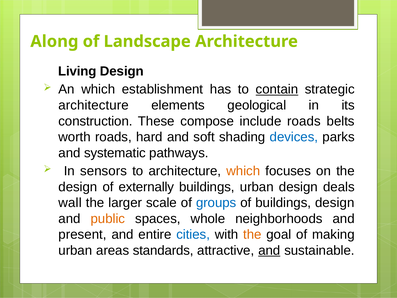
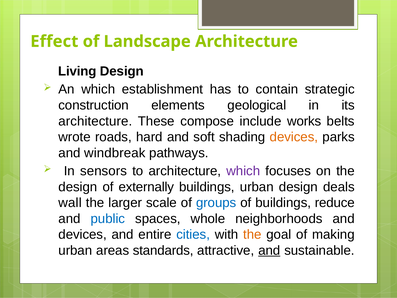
Along: Along -> Effect
contain underline: present -> none
architecture at (94, 105): architecture -> construction
construction at (95, 121): construction -> architecture
include roads: roads -> works
worth: worth -> wrote
devices at (294, 137) colour: blue -> orange
systematic: systematic -> windbreak
which at (243, 171) colour: orange -> purple
buildings design: design -> reduce
public colour: orange -> blue
present at (83, 234): present -> devices
